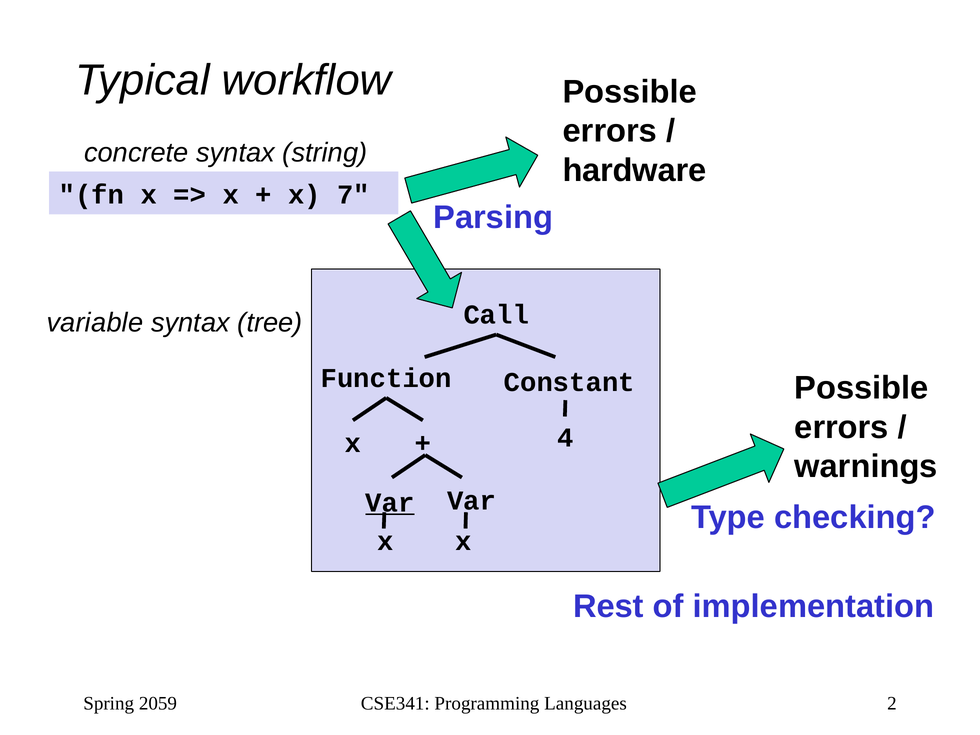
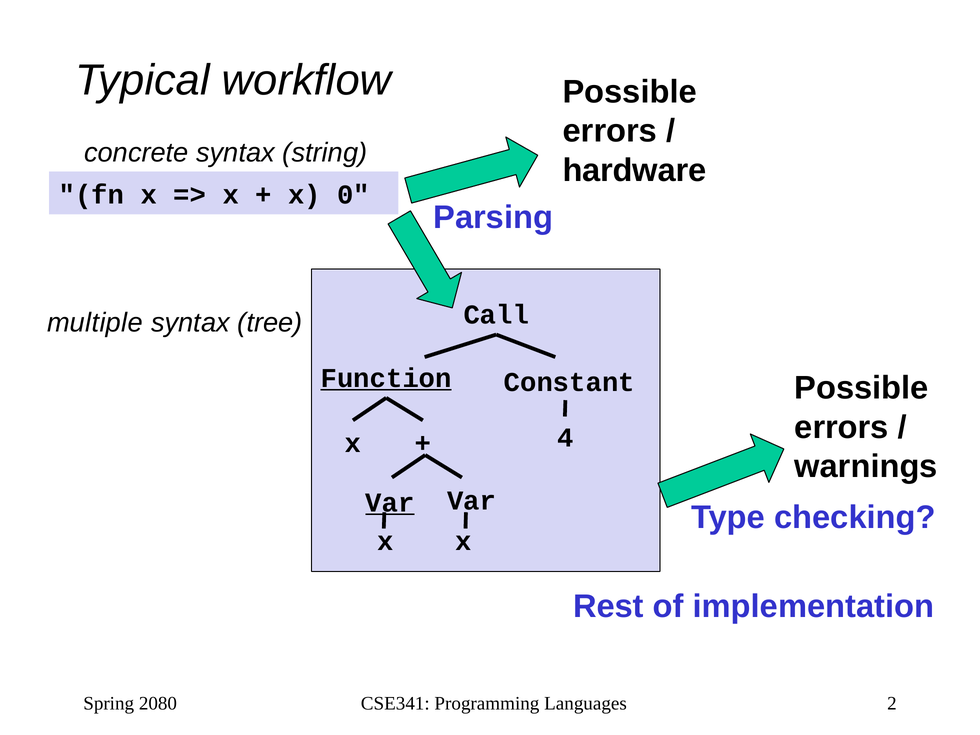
7: 7 -> 0
variable: variable -> multiple
Function underline: none -> present
2059: 2059 -> 2080
